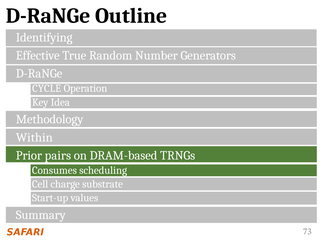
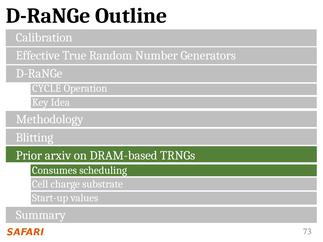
Identifying: Identifying -> Calibration
Within: Within -> Blitting
pairs: pairs -> arxiv
